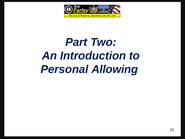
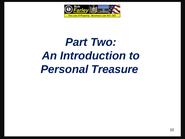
Allowing: Allowing -> Treasure
